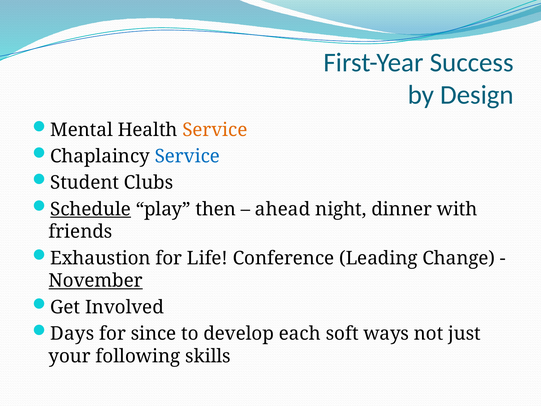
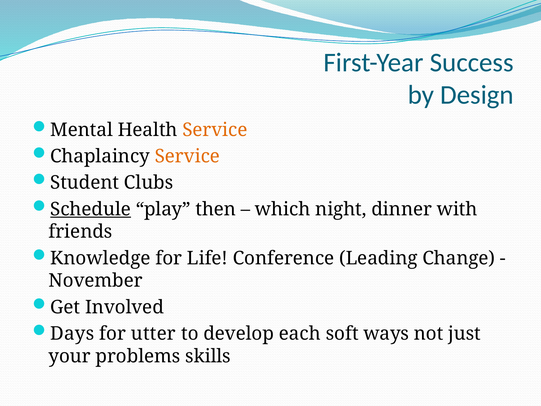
Service at (187, 156) colour: blue -> orange
ahead: ahead -> which
Exhaustion: Exhaustion -> Knowledge
November underline: present -> none
since: since -> utter
following: following -> problems
